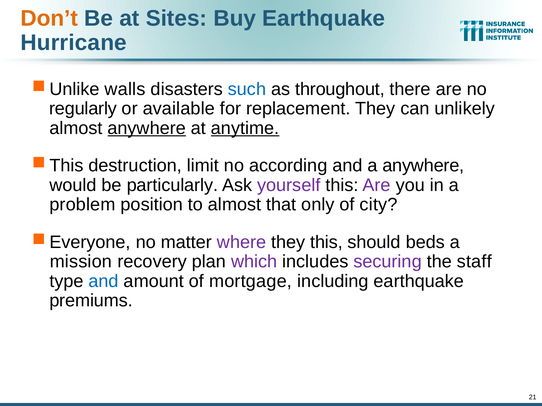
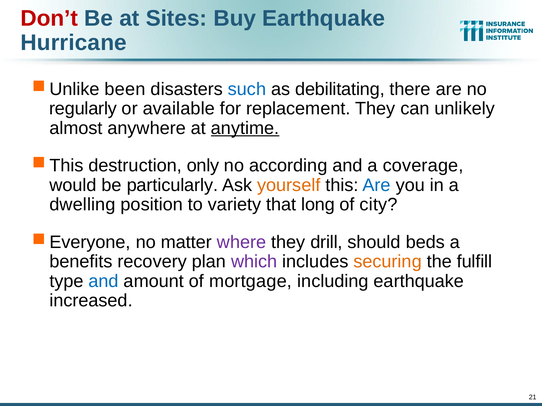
Don’t colour: orange -> red
walls: walls -> been
throughout: throughout -> debilitating
anywhere at (147, 128) underline: present -> none
limit: limit -> only
a anywhere: anywhere -> coverage
yourself colour: purple -> orange
Are at (377, 185) colour: purple -> blue
problem: problem -> dwelling
to almost: almost -> variety
only: only -> long
they this: this -> drill
mission: mission -> benefits
securing colour: purple -> orange
staff: staff -> fulfill
premiums: premiums -> increased
